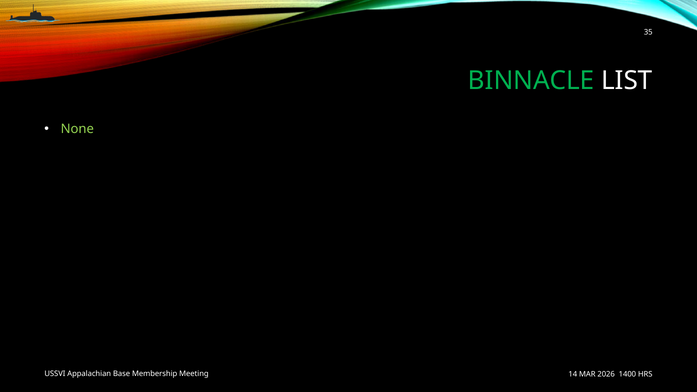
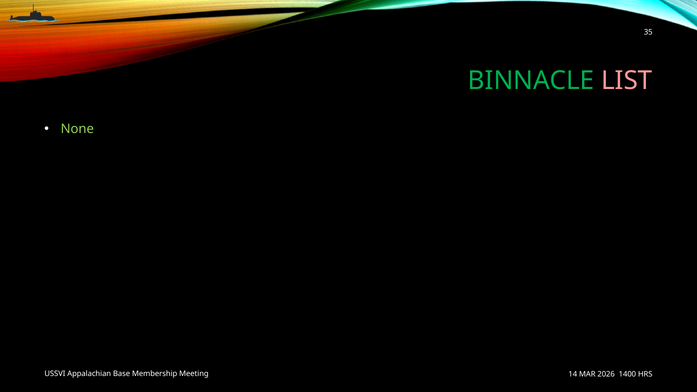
LIST colour: white -> pink
